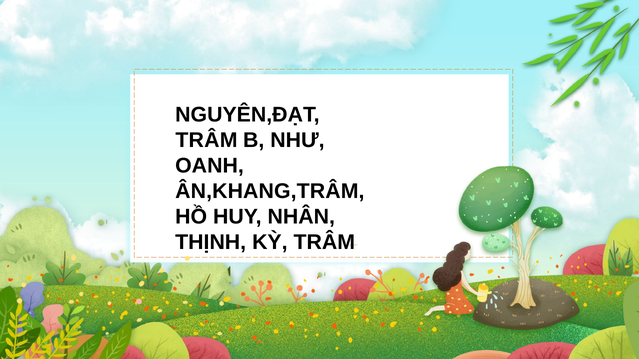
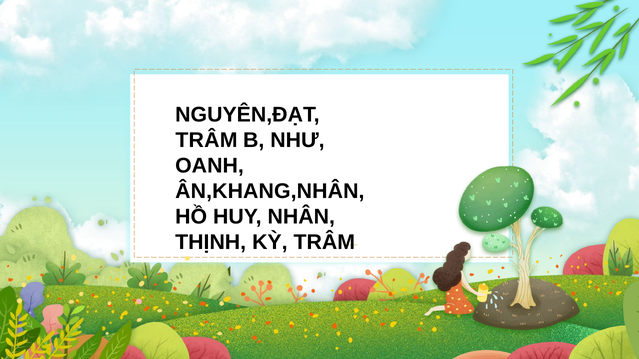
ÂN,KHANG,TRÂM: ÂN,KHANG,TRÂM -> ÂN,KHANG,NHÂN
